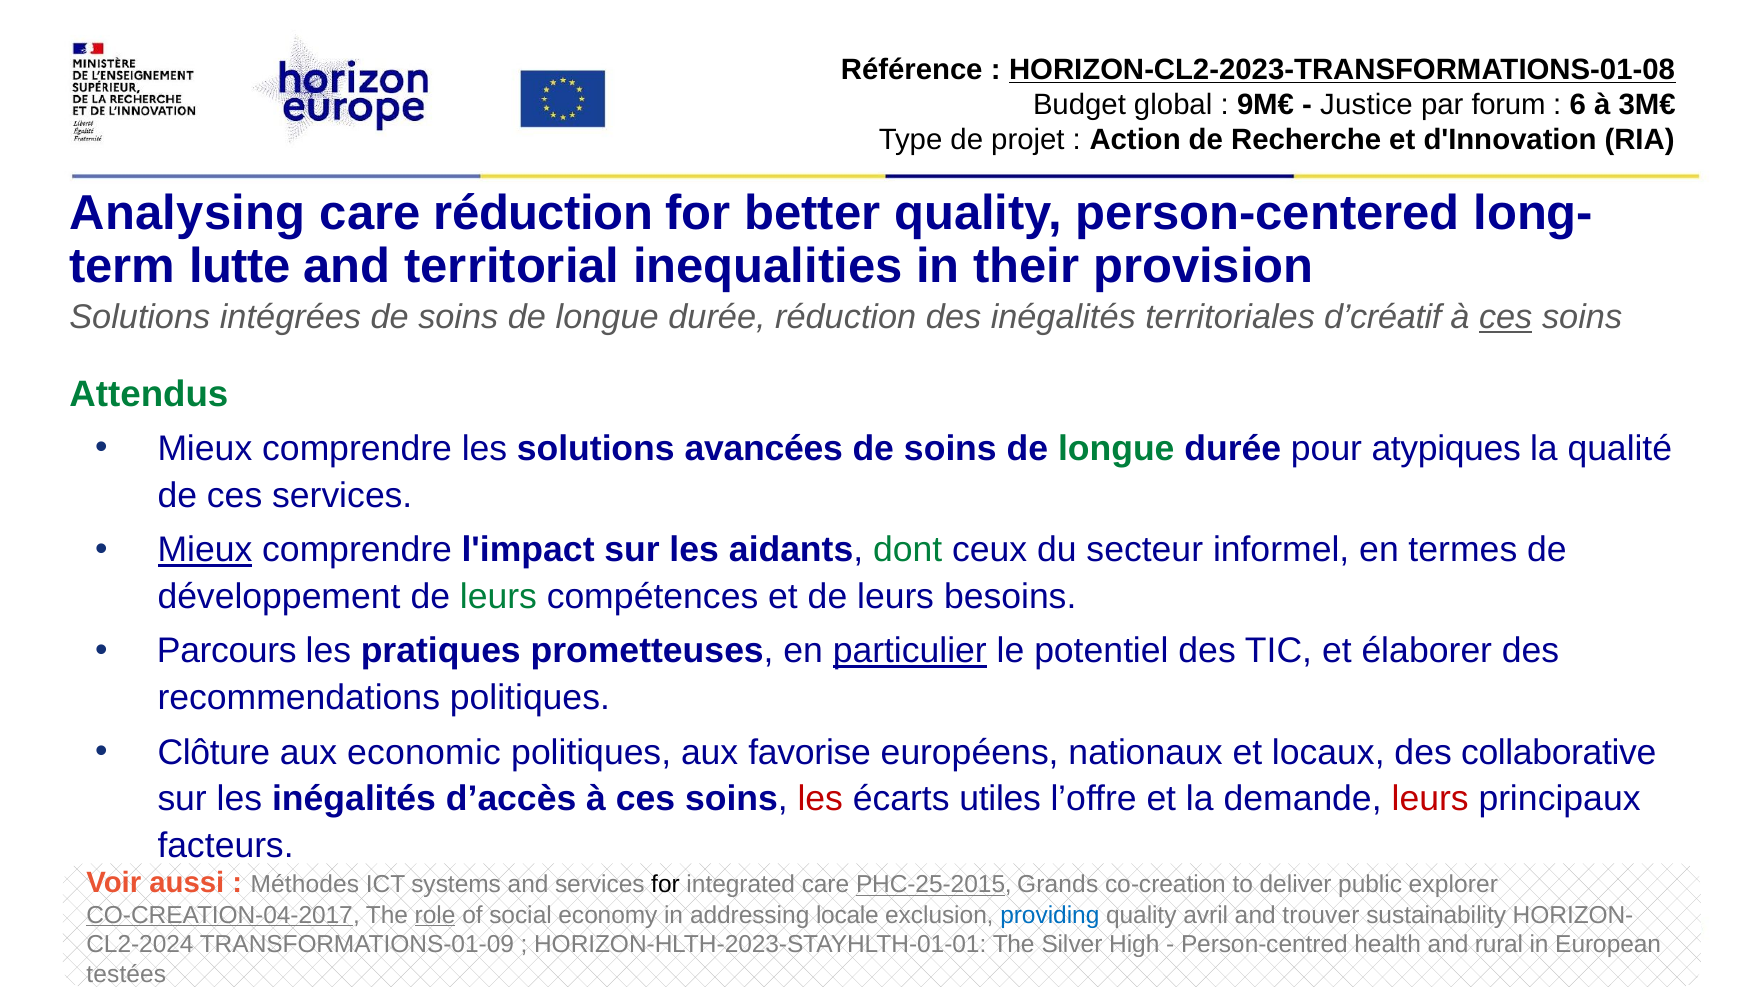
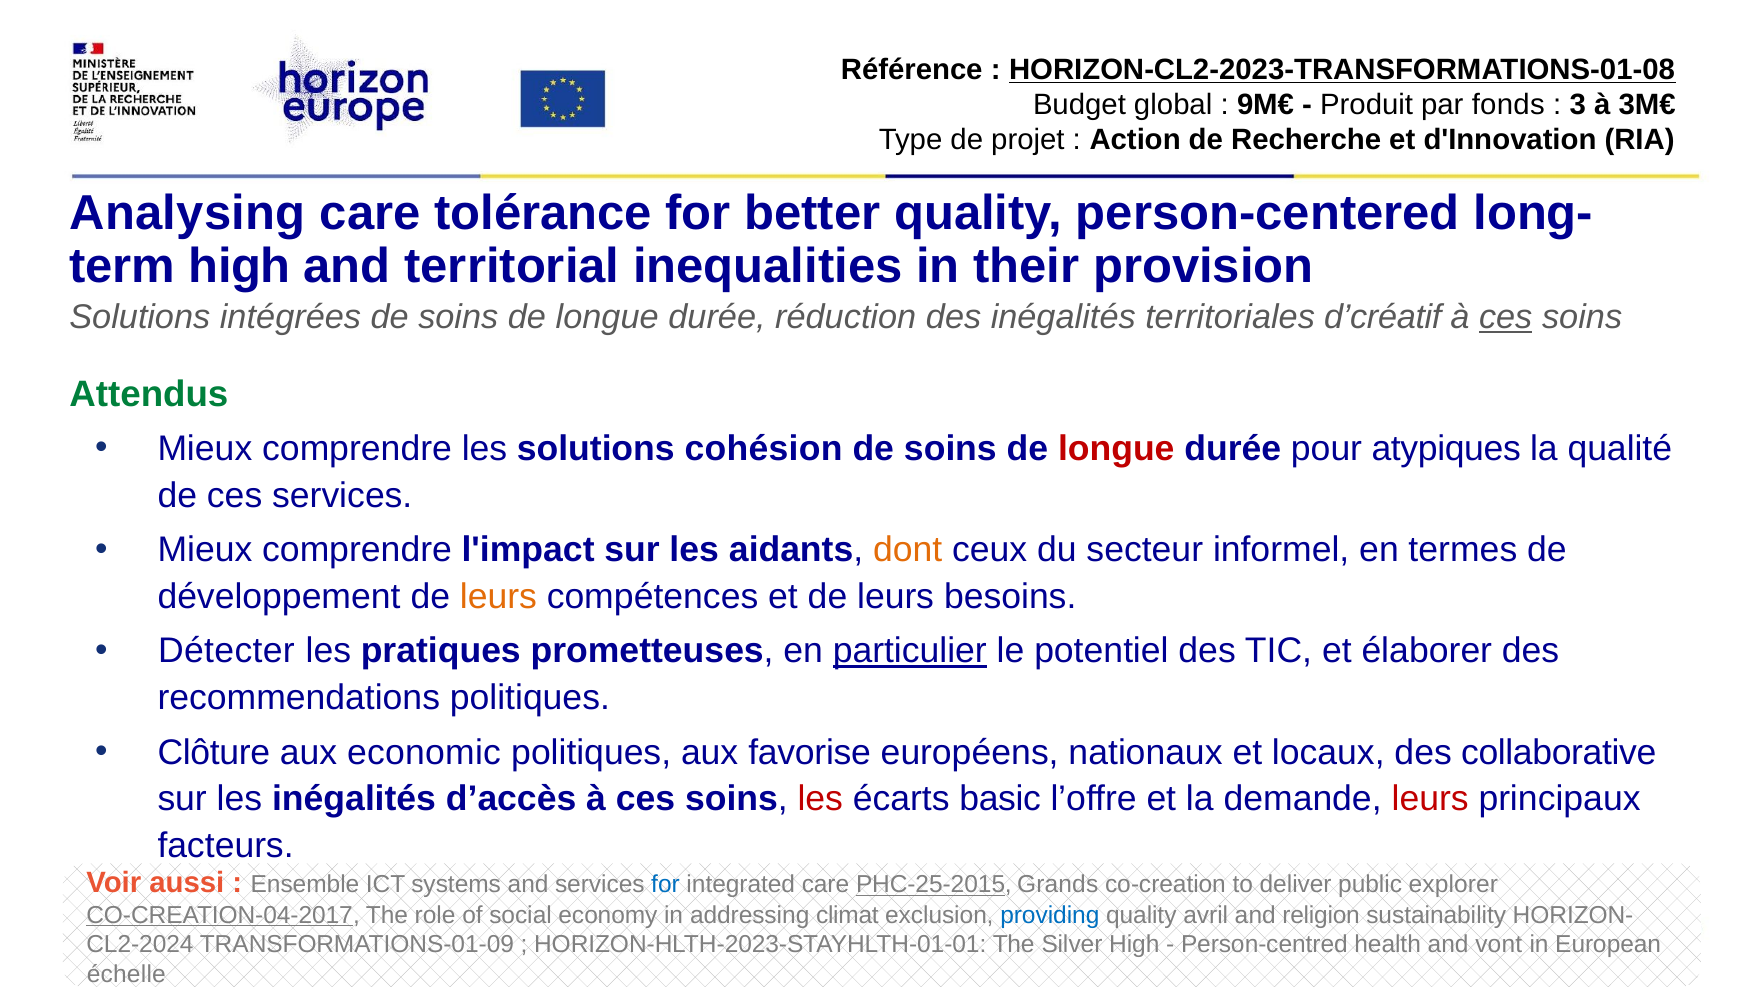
Justice: Justice -> Produit
forum: forum -> fonds
6: 6 -> 3
care réduction: réduction -> tolérance
lutte at (240, 266): lutte -> high
avancées: avancées -> cohésion
longue at (1116, 449) colour: green -> red
Mieux at (205, 550) underline: present -> none
dont colour: green -> orange
leurs at (498, 597) colour: green -> orange
Parcours: Parcours -> Détecter
utiles: utiles -> basic
Méthodes: Méthodes -> Ensemble
for at (666, 884) colour: black -> blue
role underline: present -> none
locale: locale -> climat
trouver: trouver -> religion
rural: rural -> vont
testées: testées -> échelle
